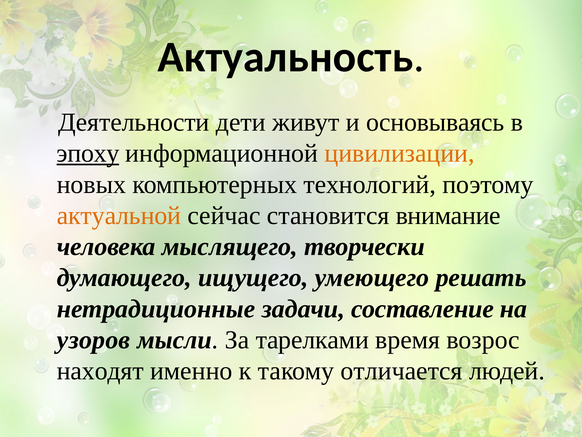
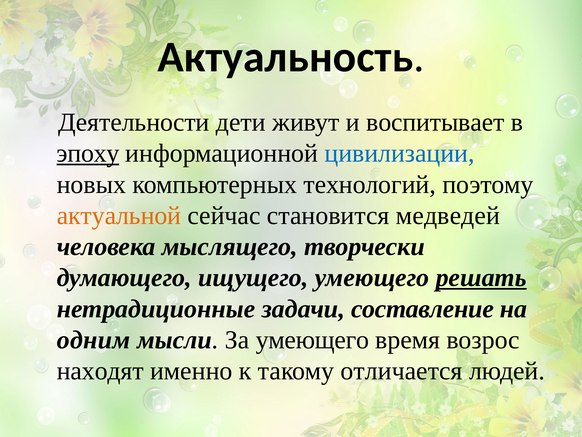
основываясь: основываясь -> воспитывает
цивилизации colour: orange -> blue
внимание: внимание -> медведей
решать underline: none -> present
узоров: узоров -> одним
За тарелками: тарелками -> умеющего
